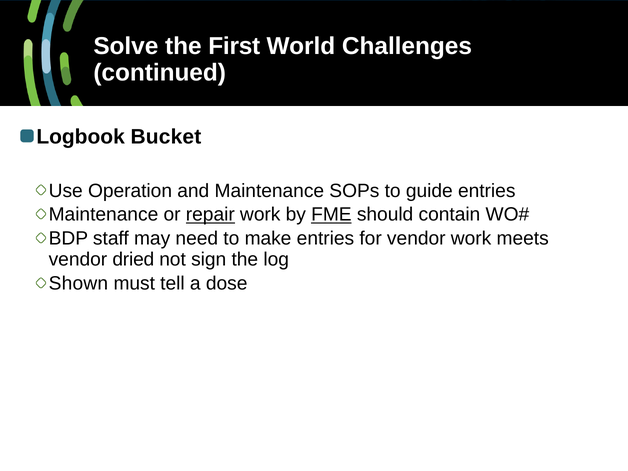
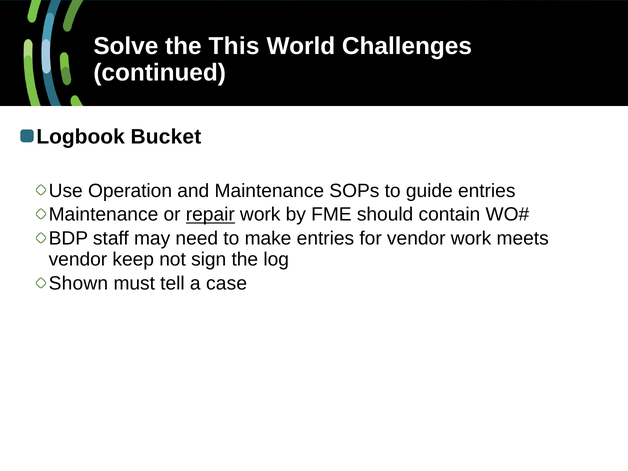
First: First -> This
FME underline: present -> none
dried: dried -> keep
dose: dose -> case
